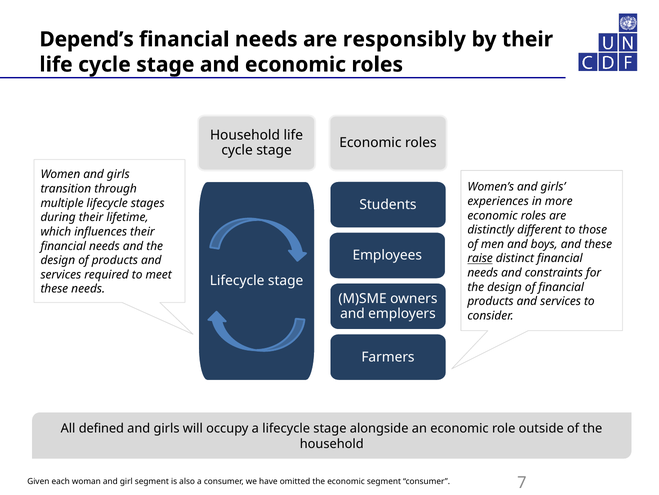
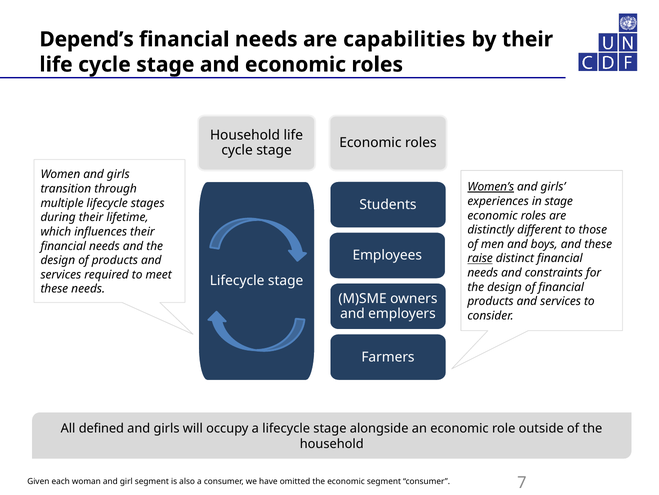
responsibly: responsibly -> capabilities
Women’s underline: none -> present
in more: more -> stage
